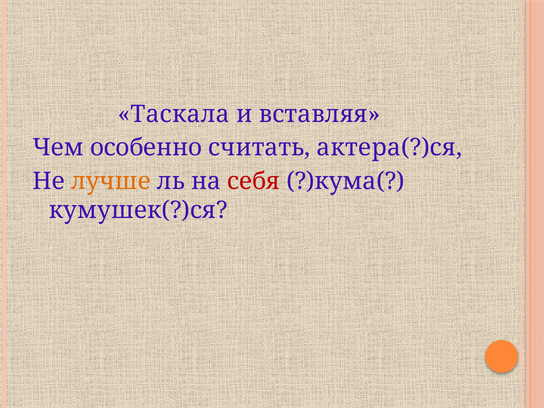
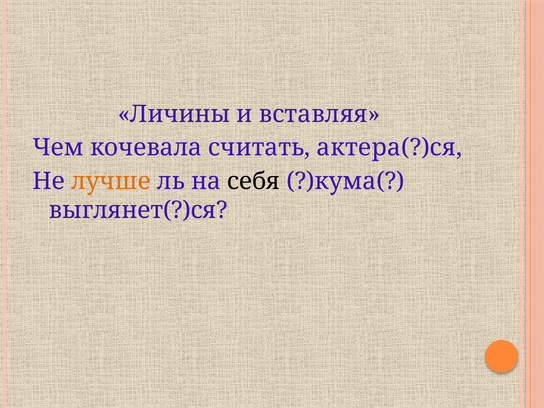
Таскала: Таскала -> Личины
особенно: особенно -> кочевала
себя colour: red -> black
кумушек(?)ся: кумушек(?)ся -> выглянет(?)ся
